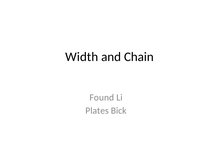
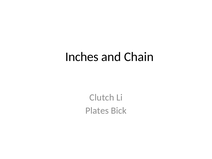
Width: Width -> Inches
Found: Found -> Clutch
